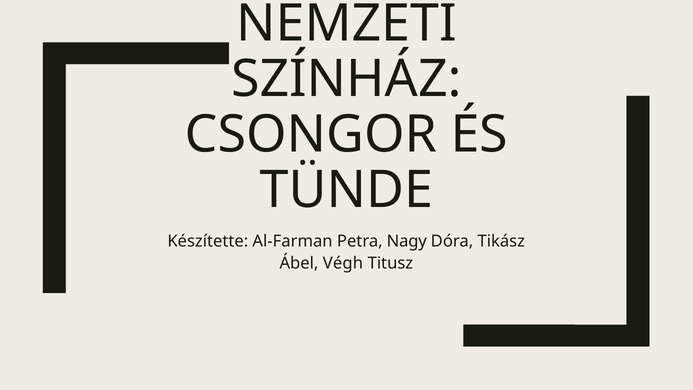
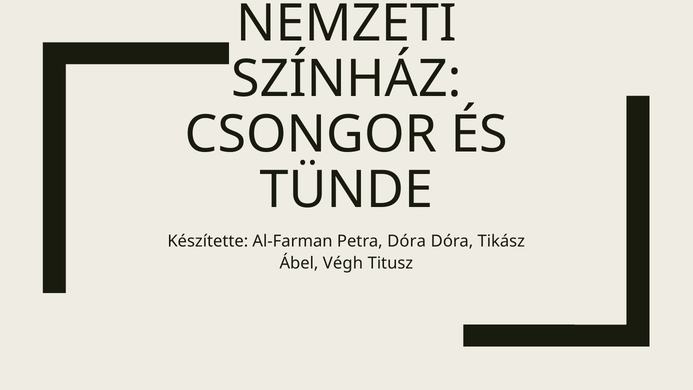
Petra Nagy: Nagy -> Dóra
